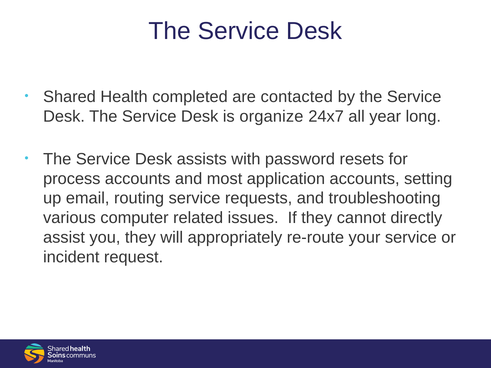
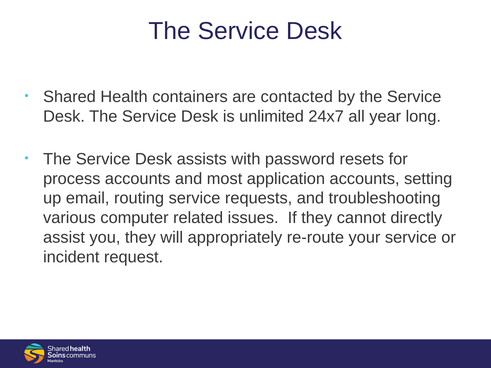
completed: completed -> containers
organize: organize -> unlimited
